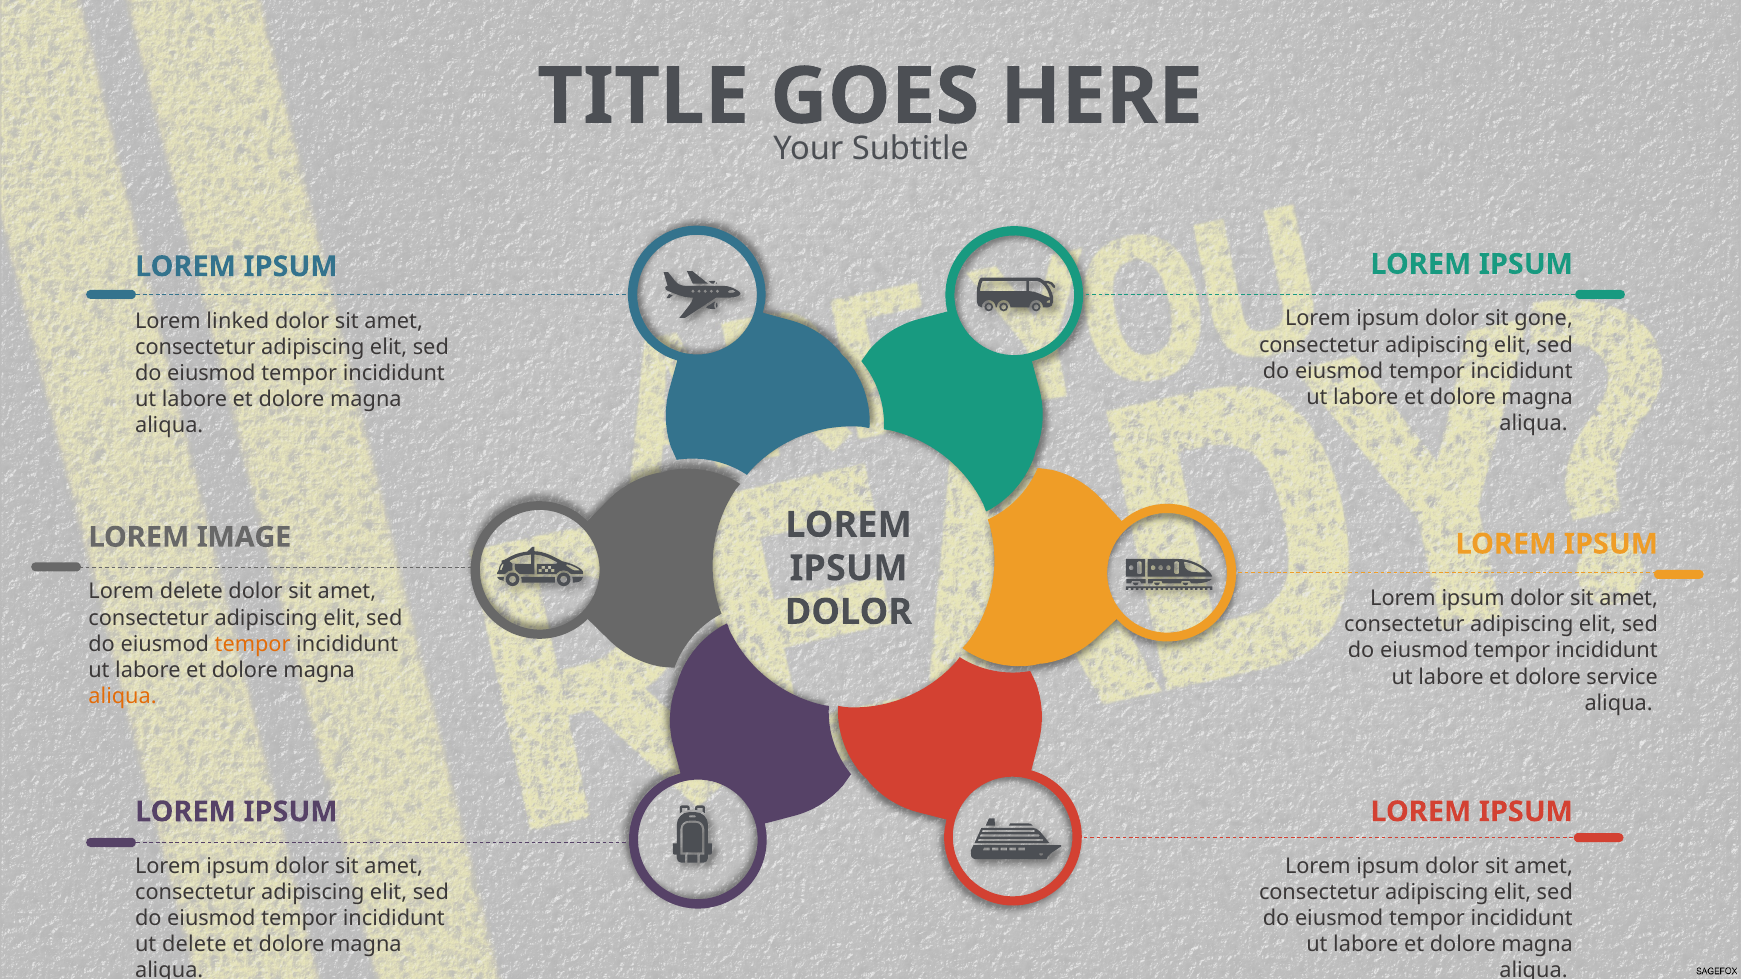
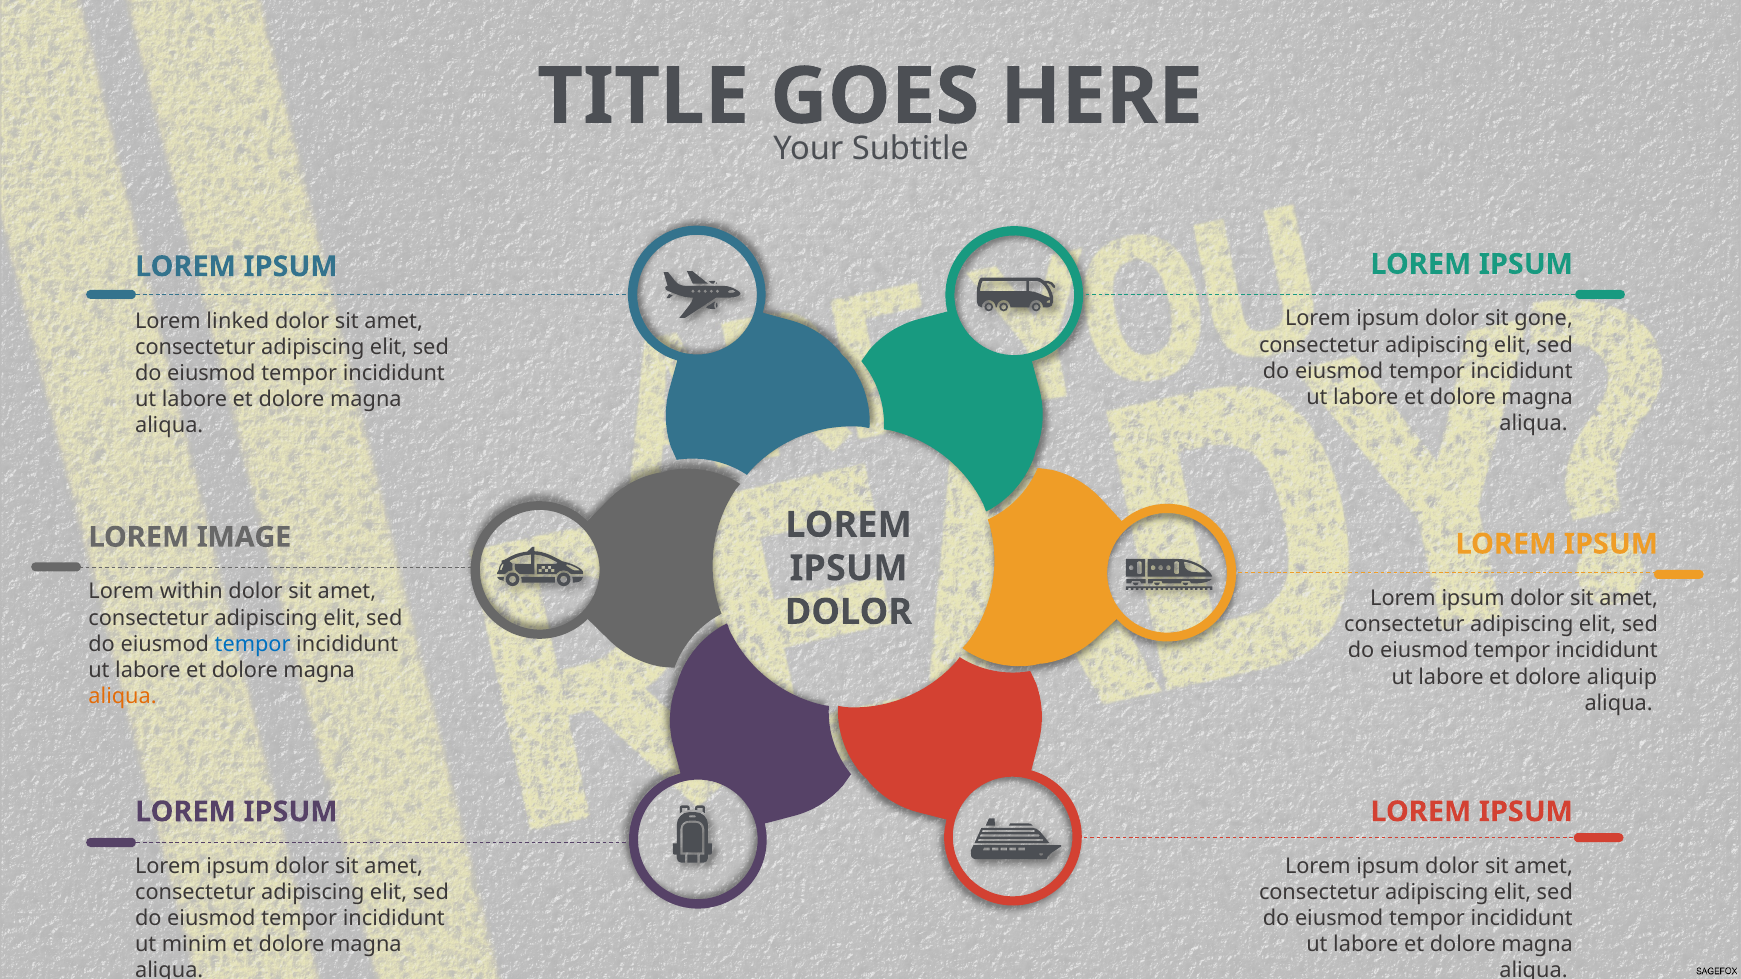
Lorem delete: delete -> within
tempor at (253, 644) colour: orange -> blue
service: service -> aliquip
ut delete: delete -> minim
